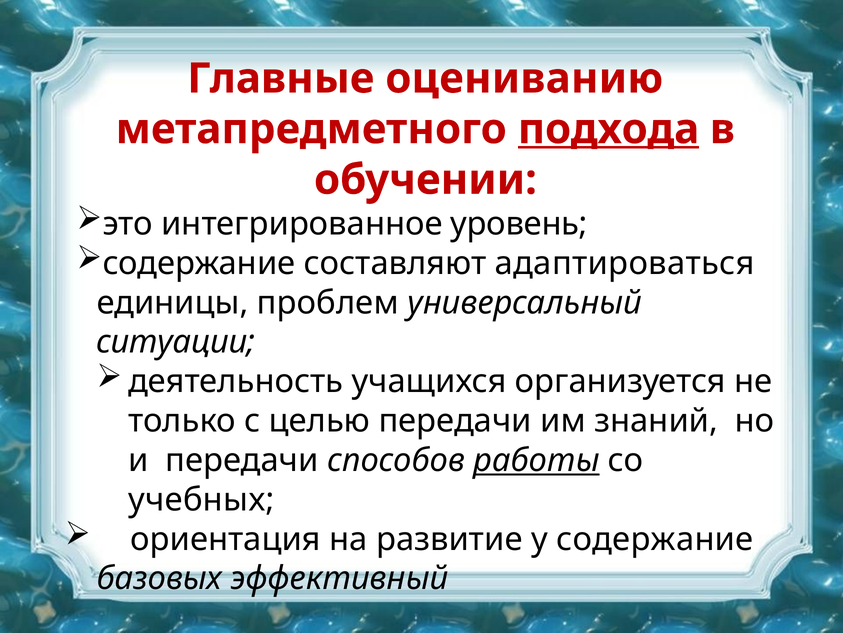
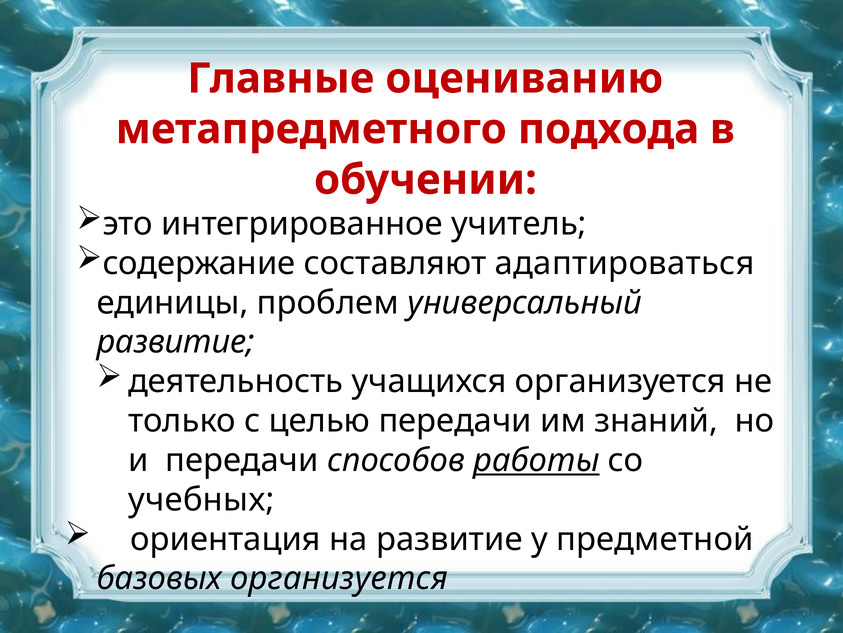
подхода underline: present -> none
уровень: уровень -> учитель
ситуации at (176, 342): ситуации -> развитие
у содержание: содержание -> предметной
базовых эффективный: эффективный -> организуется
